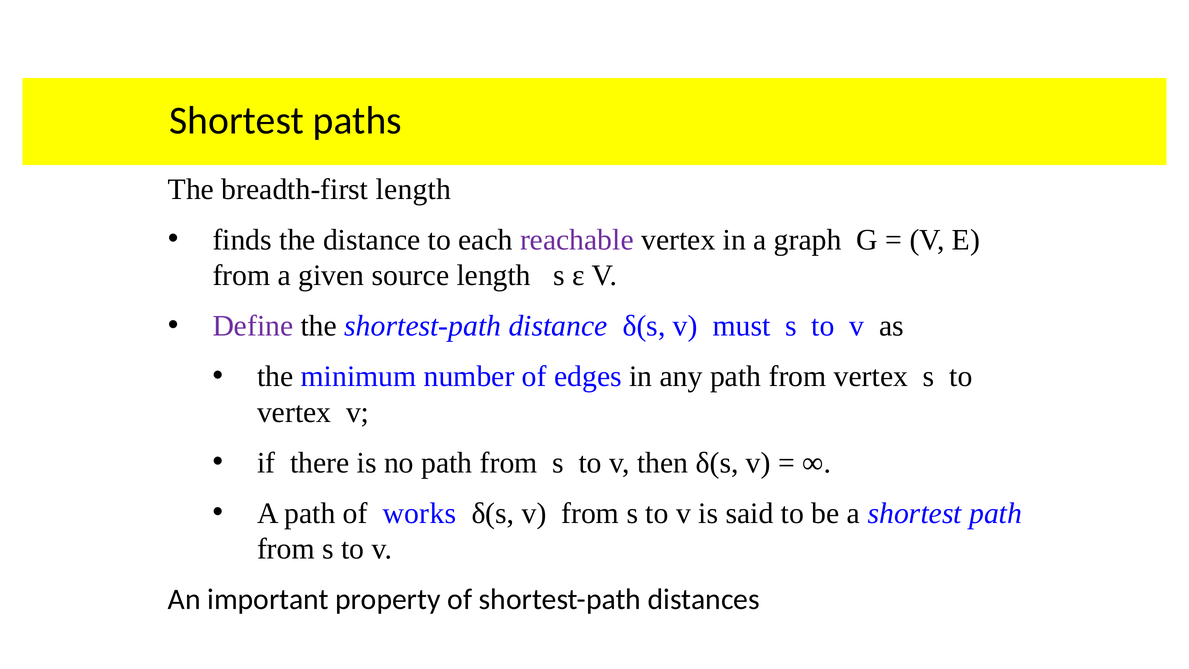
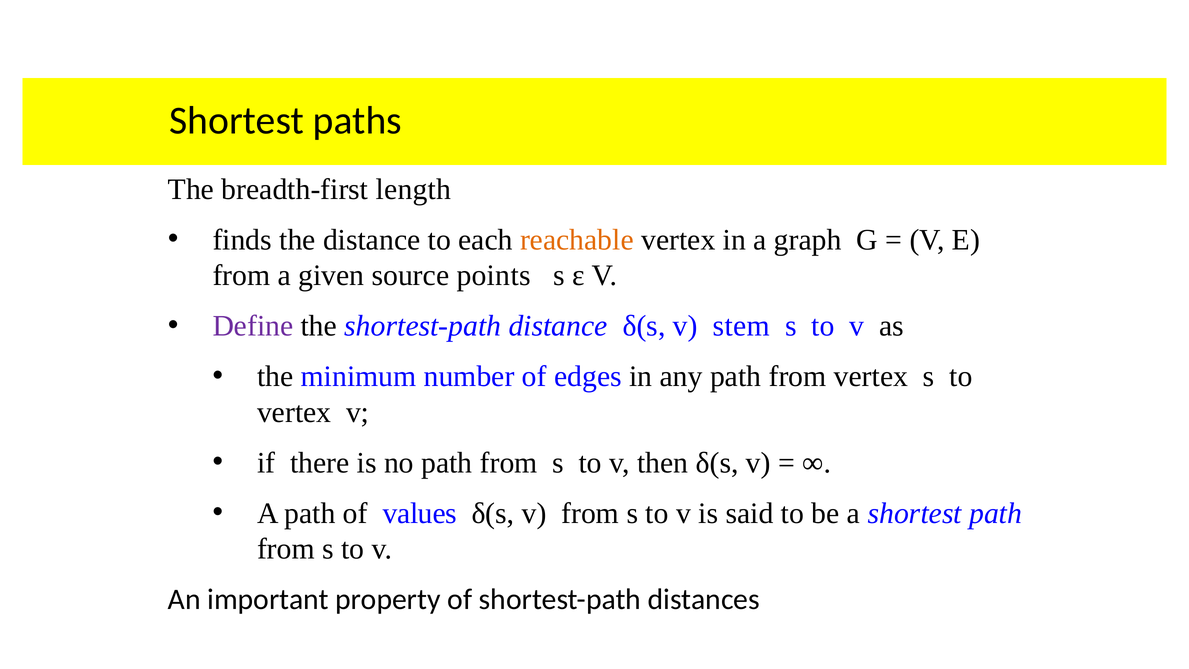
reachable colour: purple -> orange
source length: length -> points
must: must -> stem
works: works -> values
